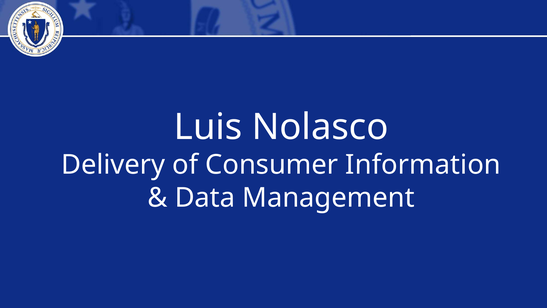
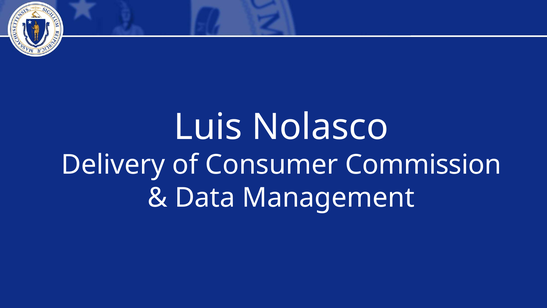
Information: Information -> Commission
